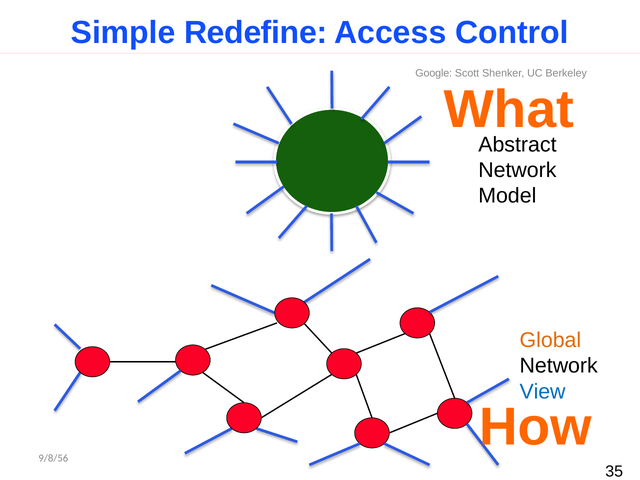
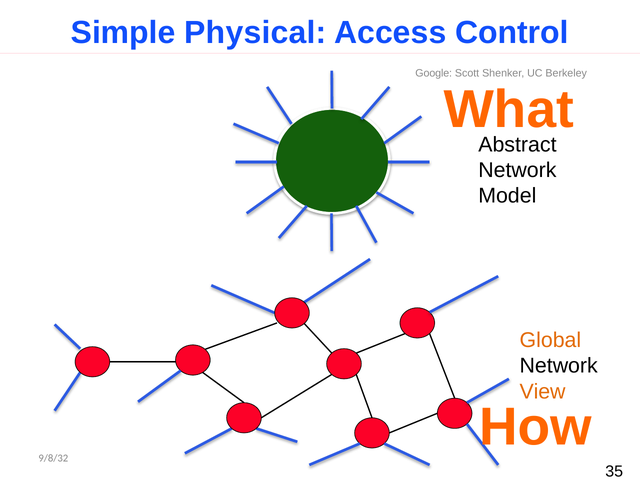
Redefine: Redefine -> Physical
View colour: blue -> orange
9/8/56: 9/8/56 -> 9/8/32
